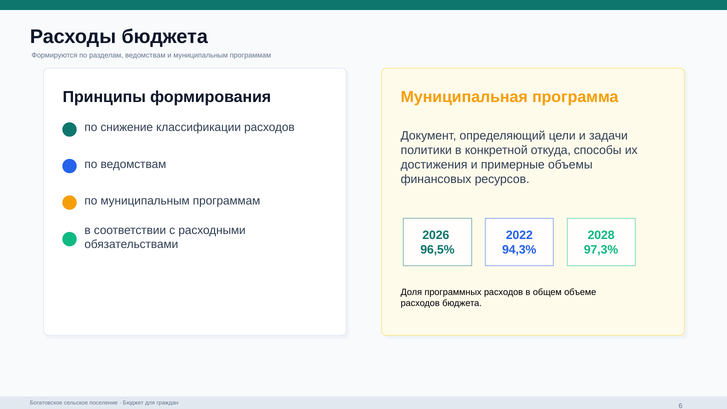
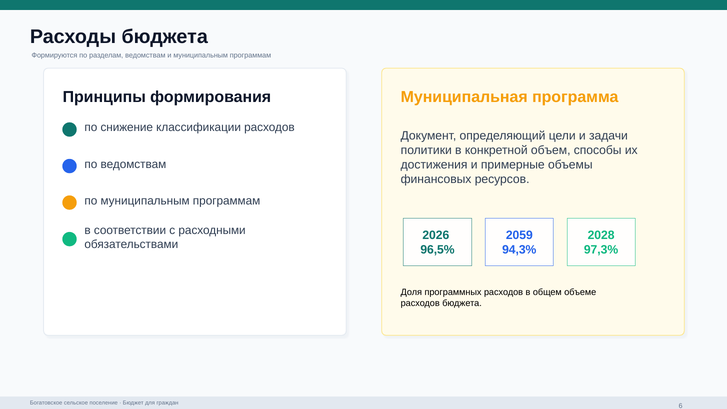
откуда: откуда -> объем
2022: 2022 -> 2059
